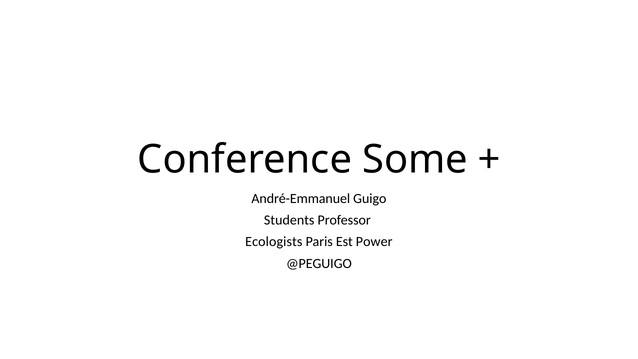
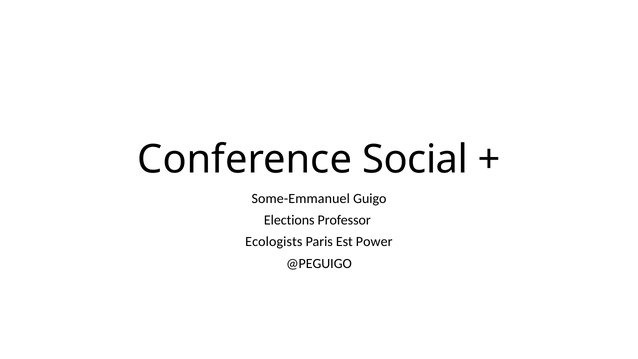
Some: Some -> Social
André-Emmanuel: André-Emmanuel -> Some-Emmanuel
Students: Students -> Elections
